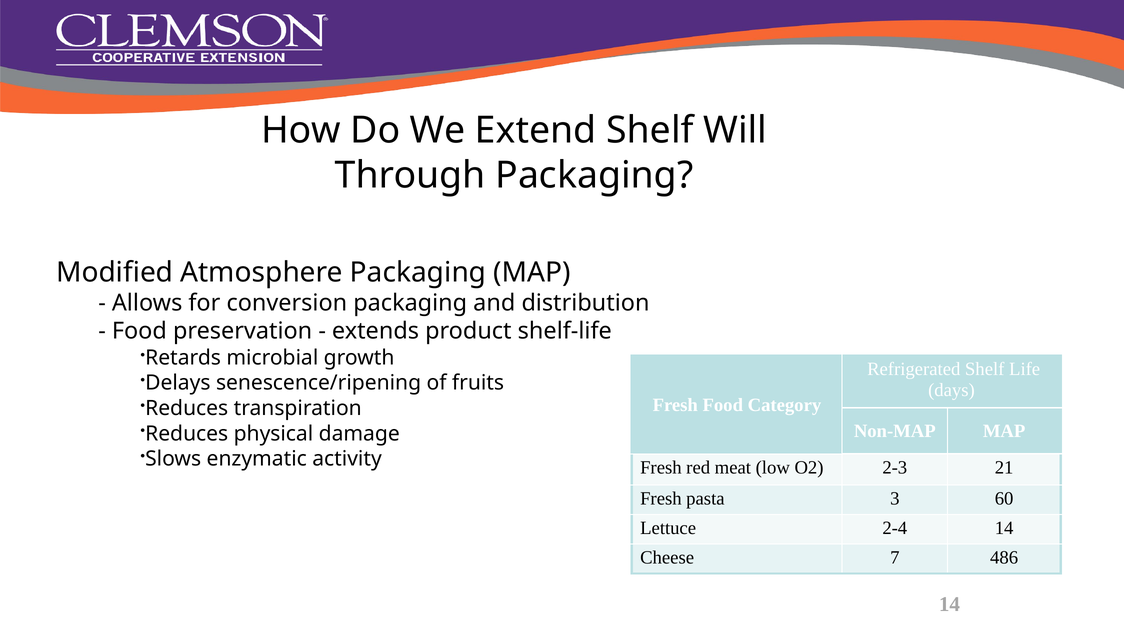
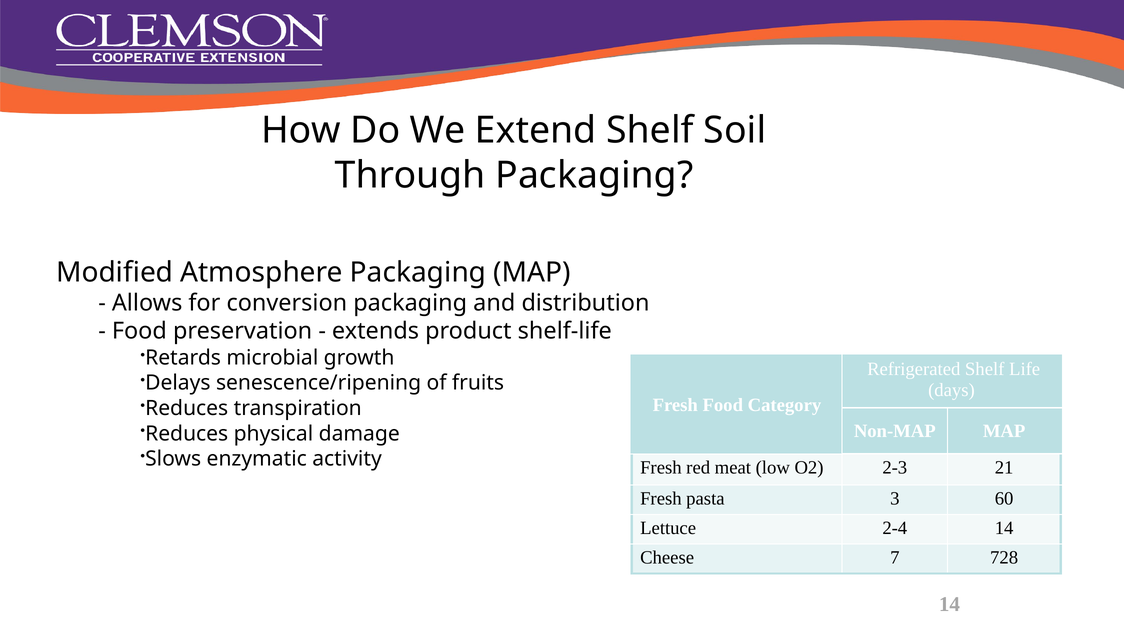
Will: Will -> Soil
486: 486 -> 728
